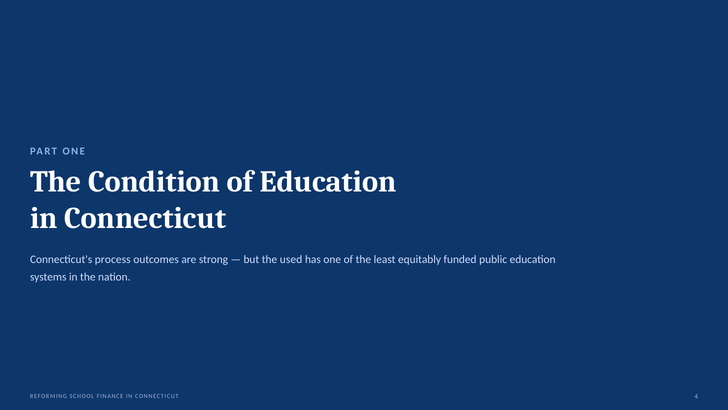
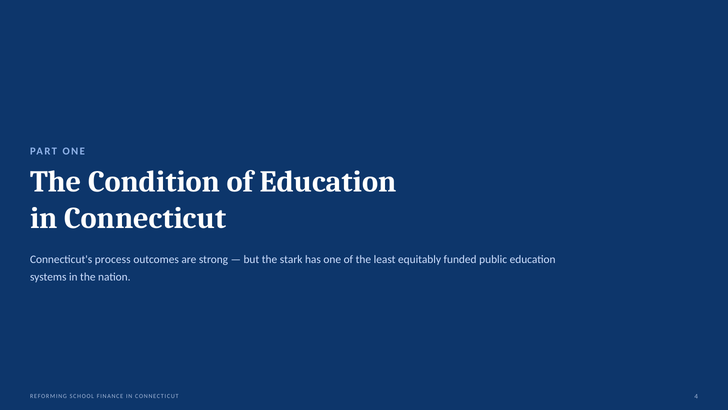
used: used -> stark
